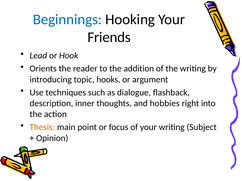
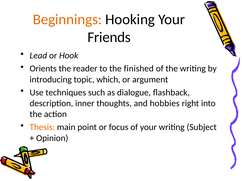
Beginnings colour: blue -> orange
addition: addition -> finished
hooks: hooks -> which
